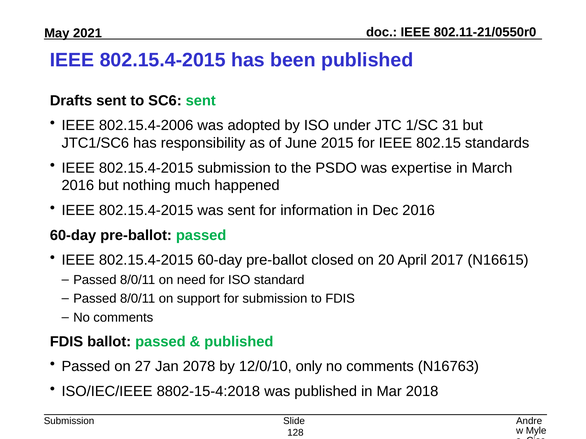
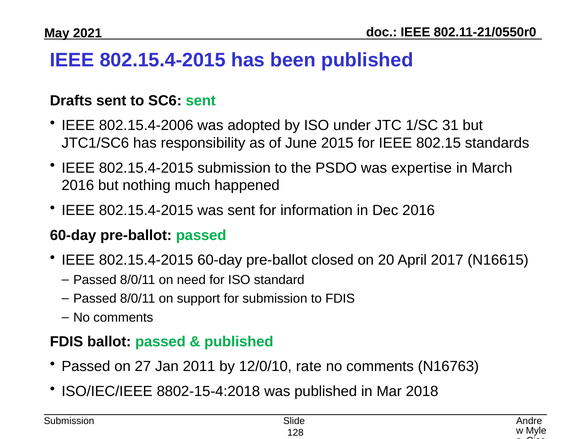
2078: 2078 -> 2011
only: only -> rate
